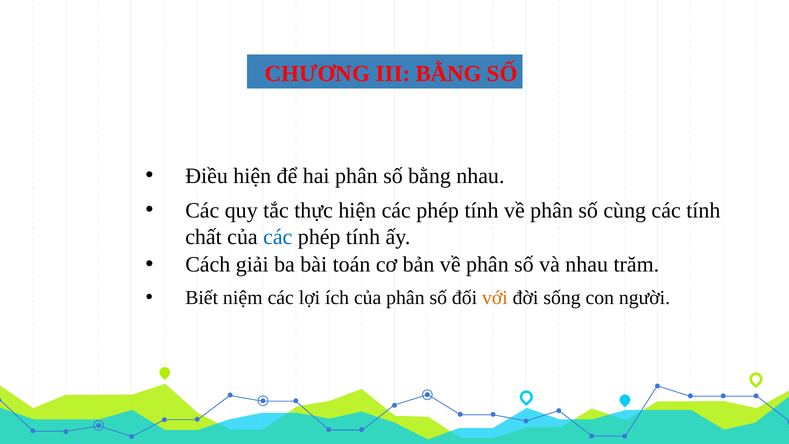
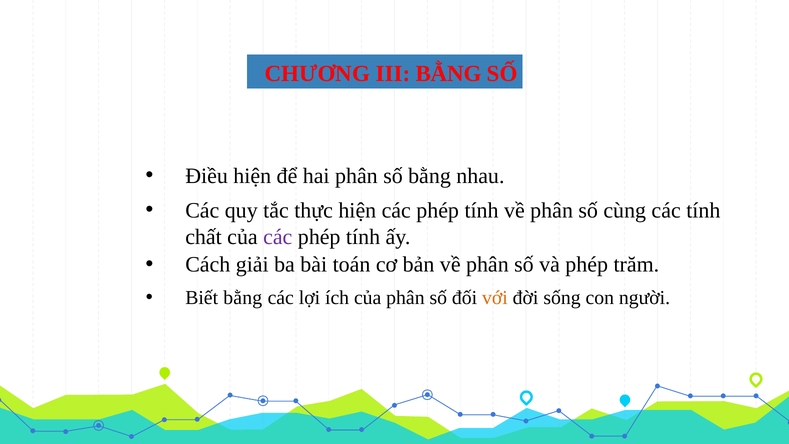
các at (278, 237) colour: blue -> purple
và nhau: nhau -> phép
Biết niệm: niệm -> bằng
